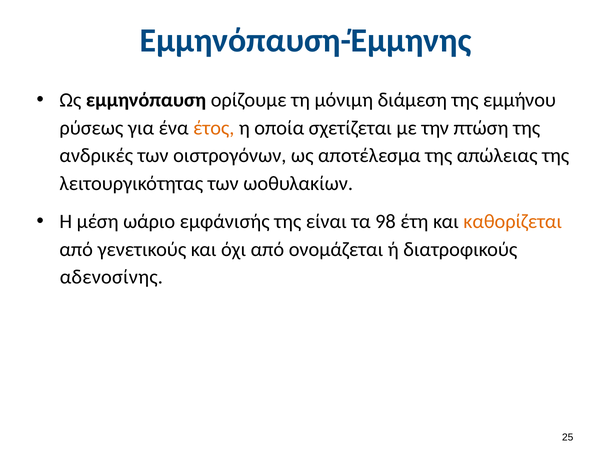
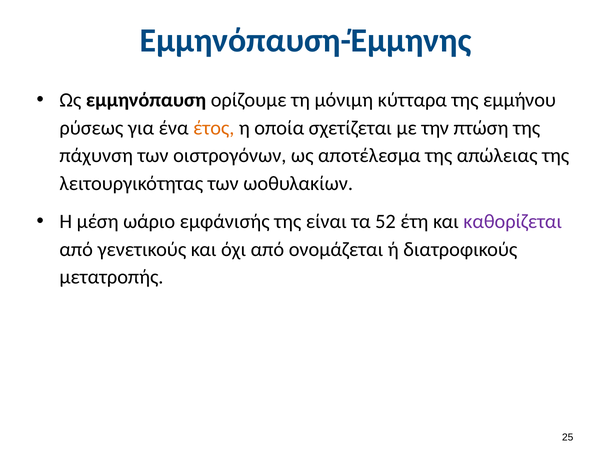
διάμεση: διάμεση -> κύτταρα
ανδρικές: ανδρικές -> πάχυνση
98: 98 -> 52
καθορίζεται colour: orange -> purple
αδενοσίνης: αδενοσίνης -> μετατροπής
